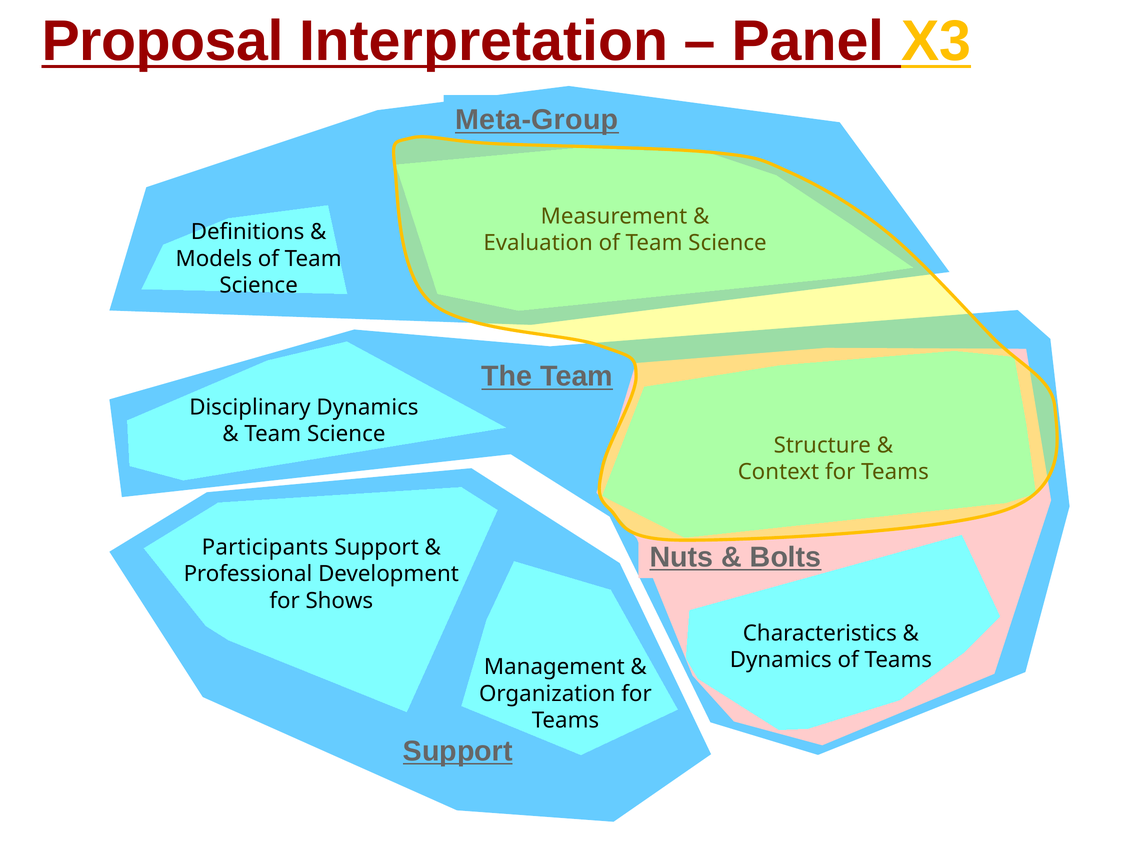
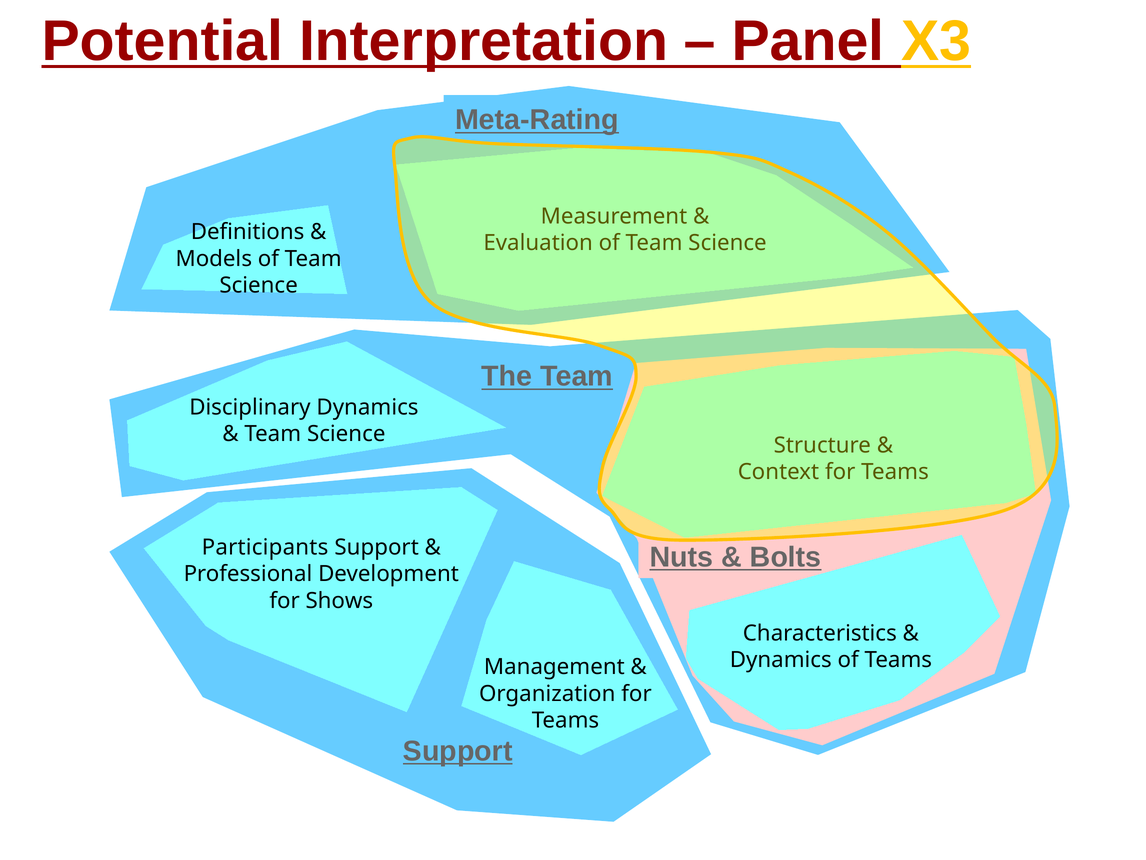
Proposal: Proposal -> Potential
Meta-Group: Meta-Group -> Meta-Rating
